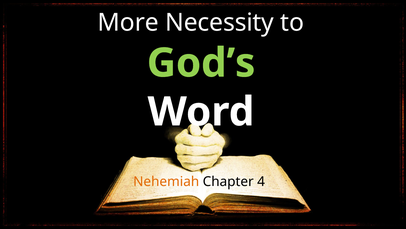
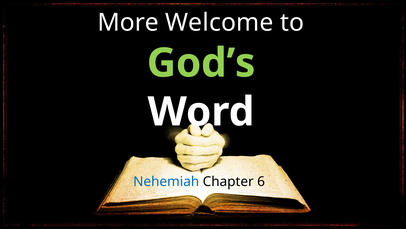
Necessity: Necessity -> Welcome
Nehemiah colour: orange -> blue
4: 4 -> 6
